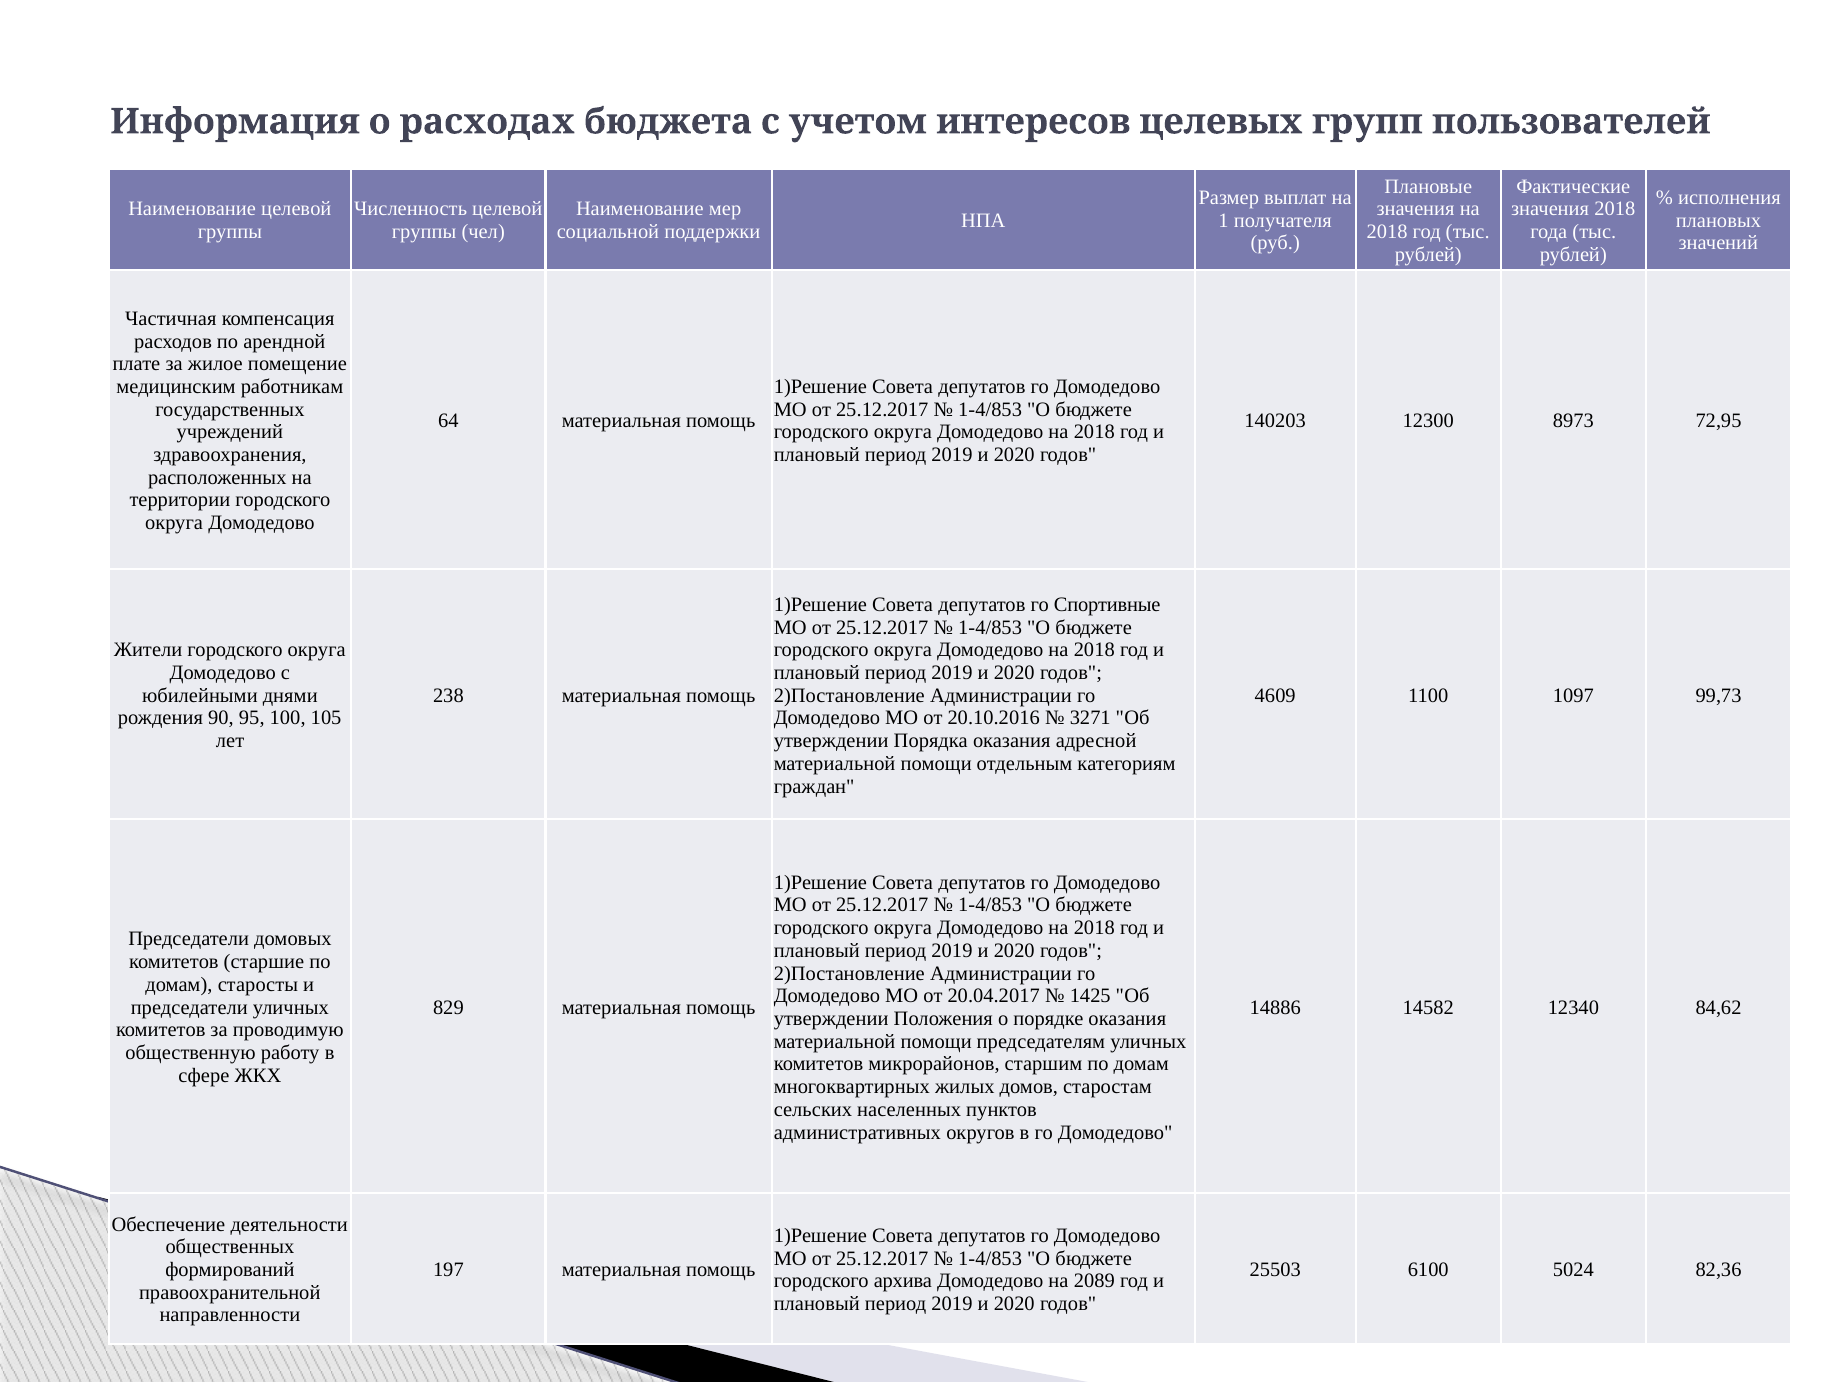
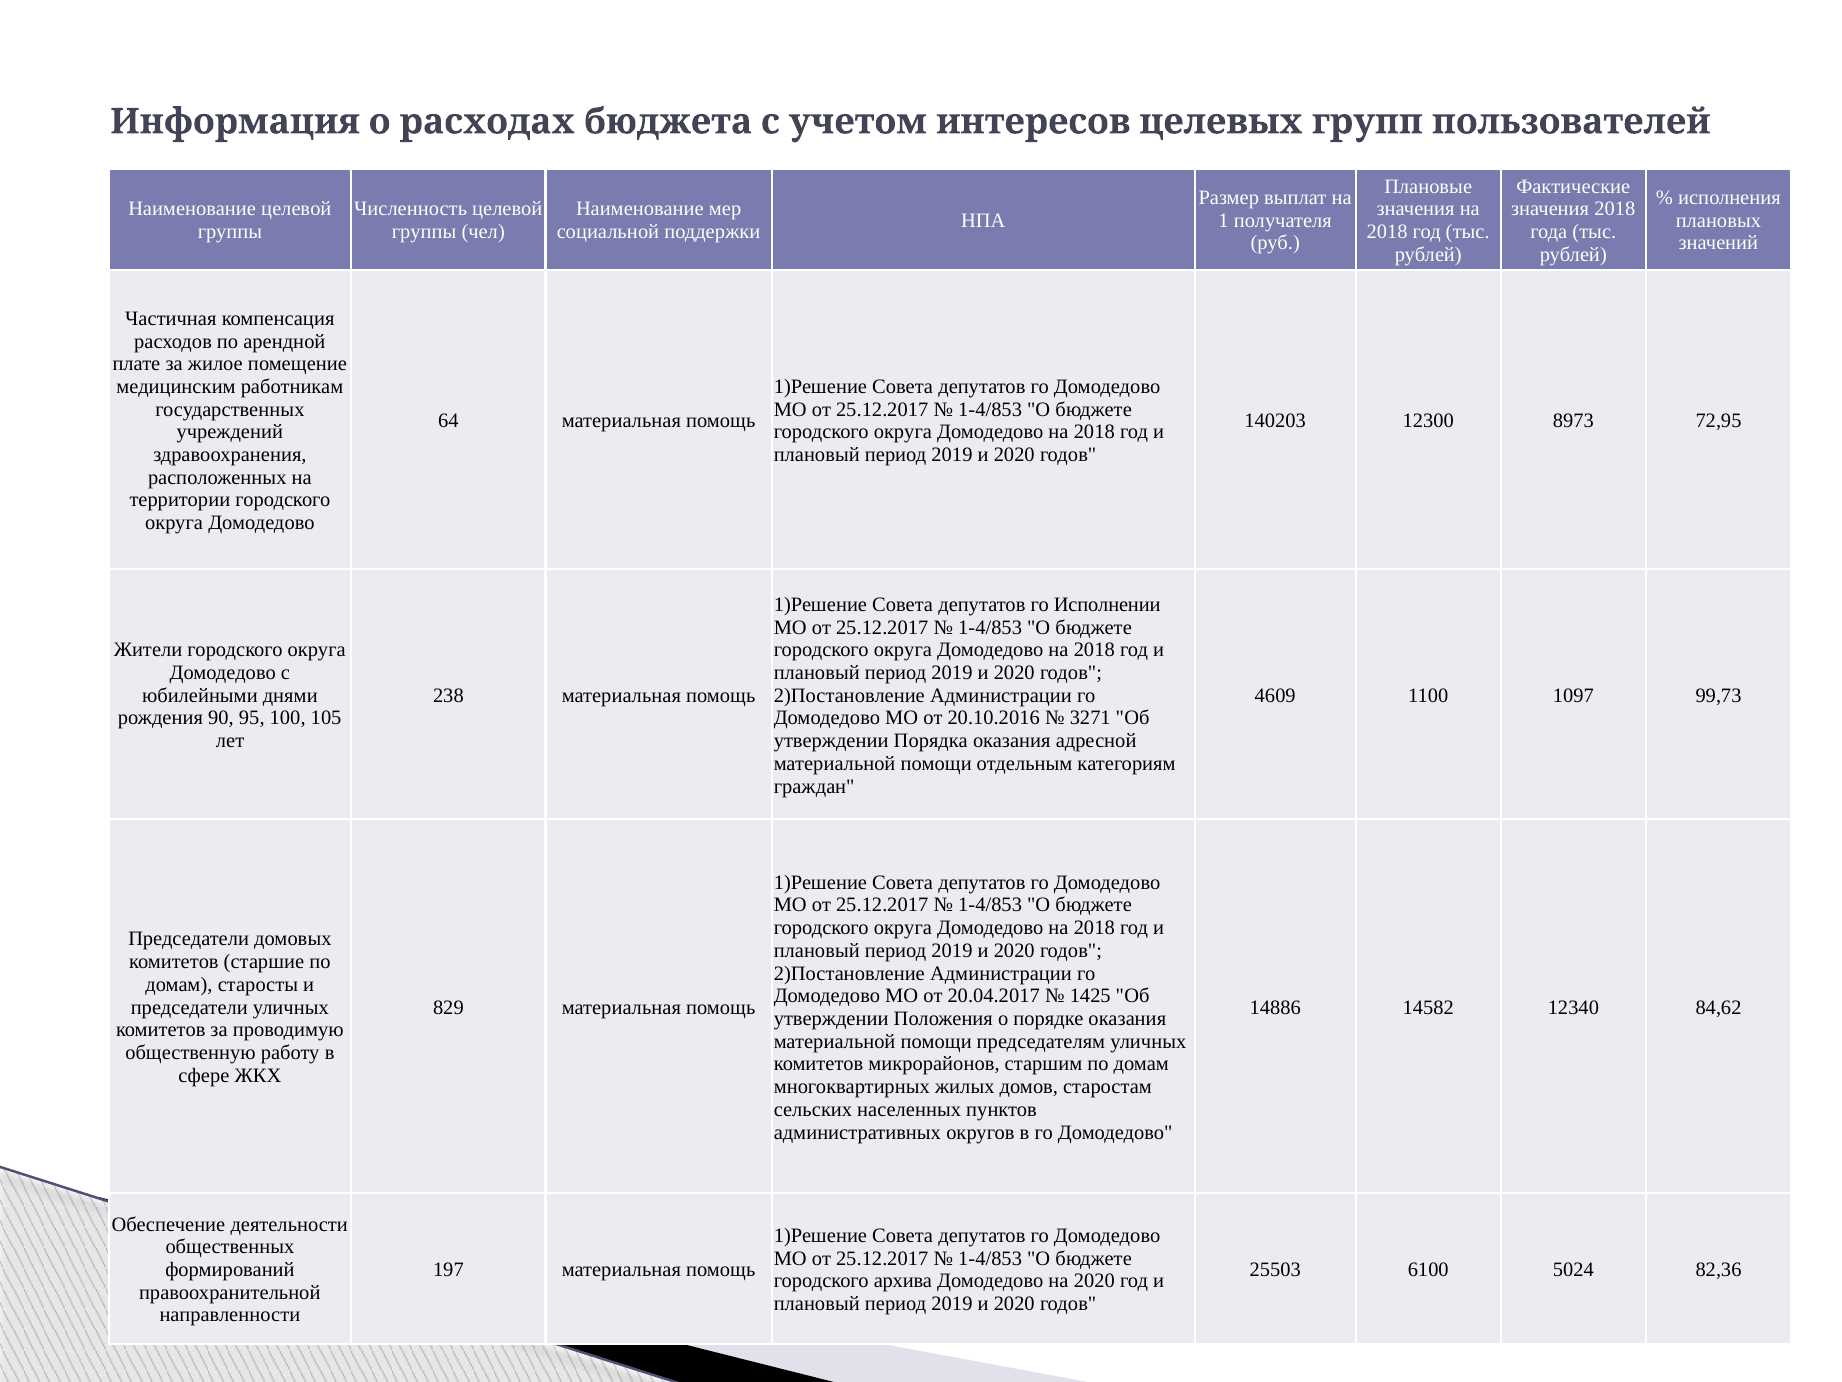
Спортивные: Спортивные -> Исполнении
на 2089: 2089 -> 2020
